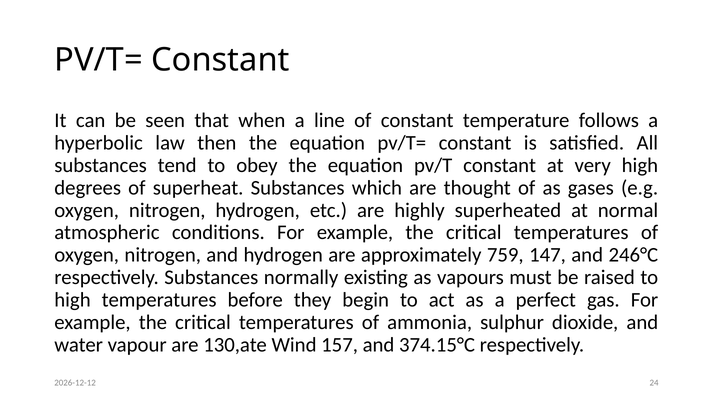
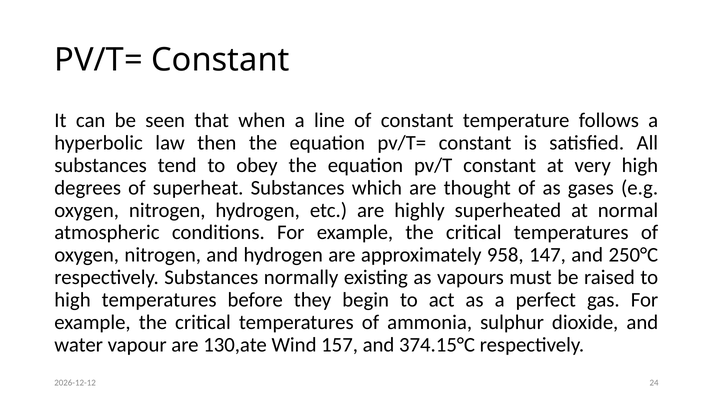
759: 759 -> 958
246°C: 246°C -> 250°C
